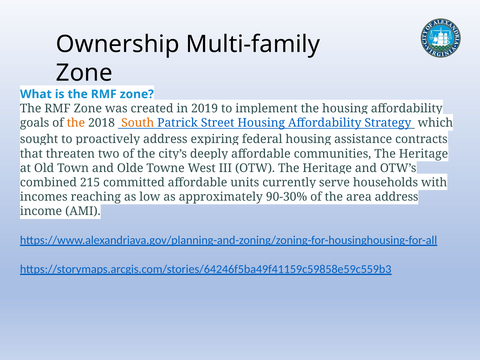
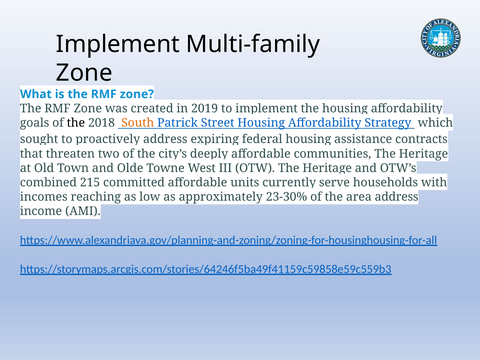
Ownership at (118, 44): Ownership -> Implement
the at (76, 123) colour: orange -> black
90-30%: 90-30% -> 23-30%
